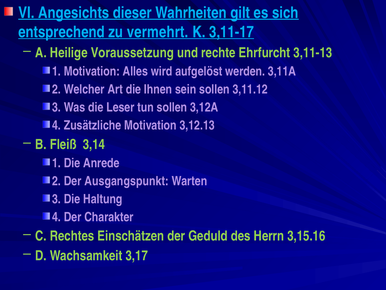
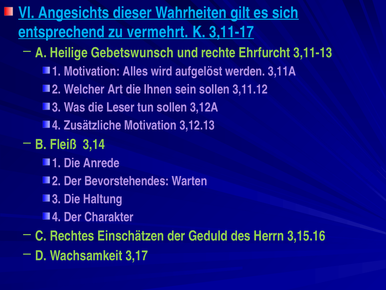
Voraussetzung: Voraussetzung -> Gebetswunsch
Ausgangspunkt: Ausgangspunkt -> Bevorstehendes
